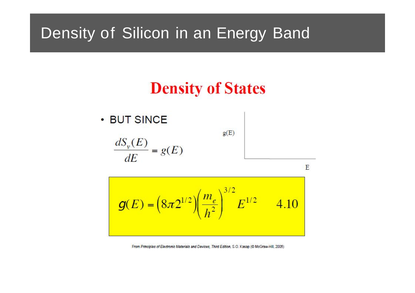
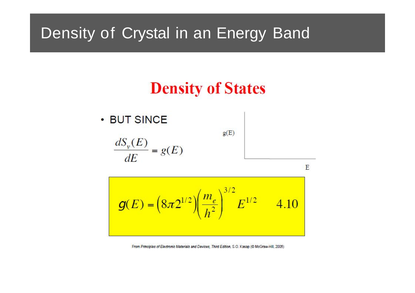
Silicon: Silicon -> Crystal
